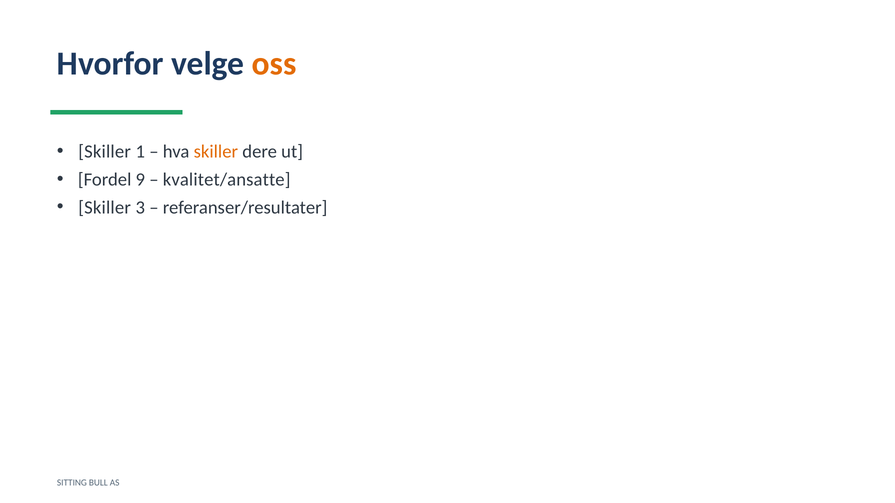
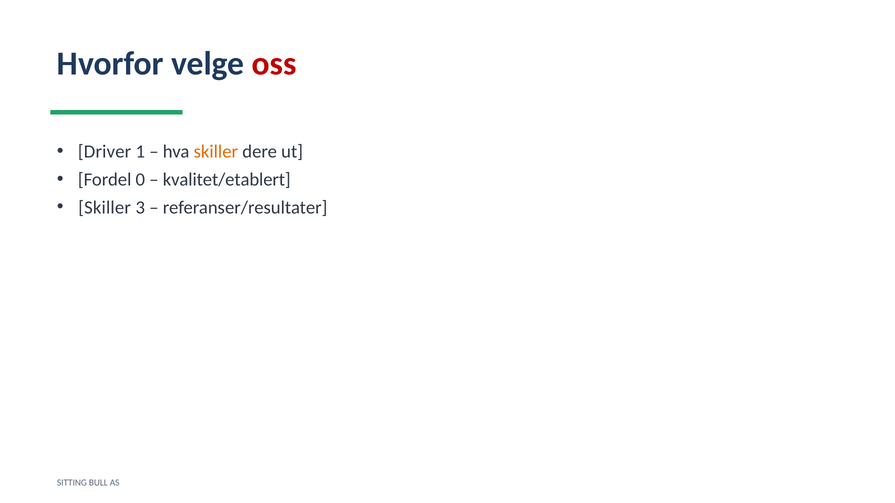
oss colour: orange -> red
Skiller at (105, 152): Skiller -> Driver
9: 9 -> 0
kvalitet/ansatte: kvalitet/ansatte -> kvalitet/etablert
